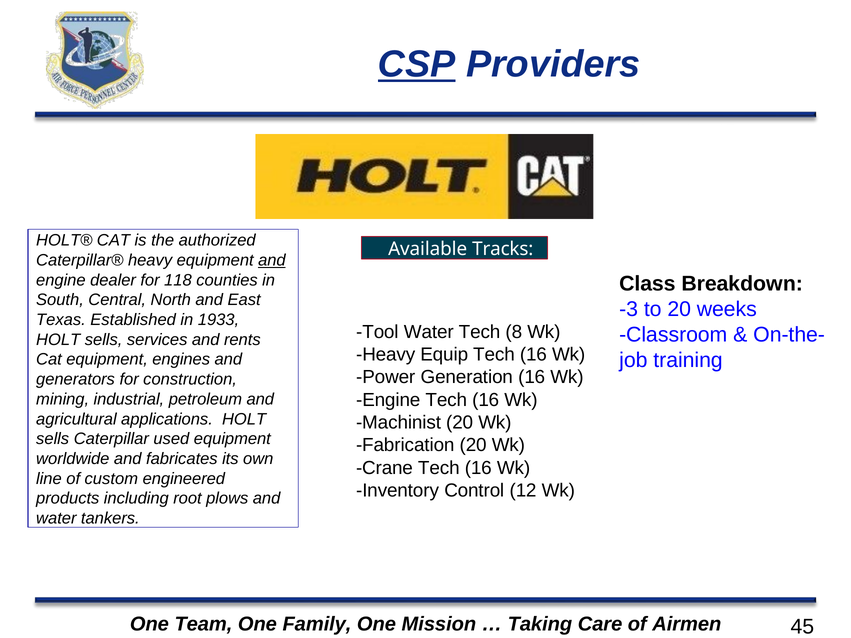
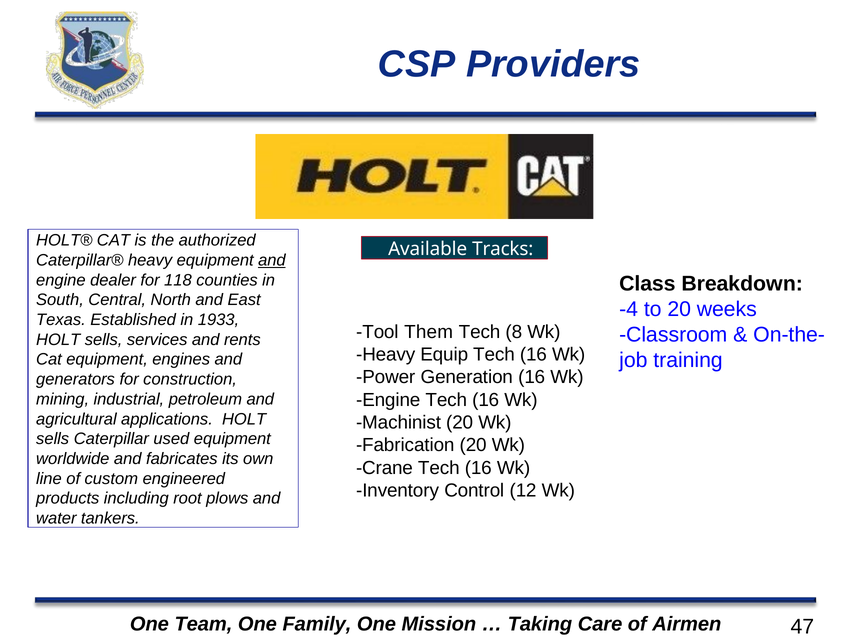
CSP underline: present -> none
-3: -3 -> -4
Tool Water: Water -> Them
45: 45 -> 47
